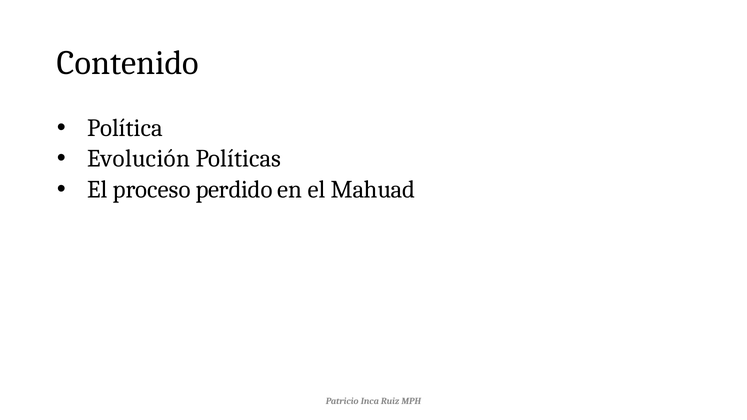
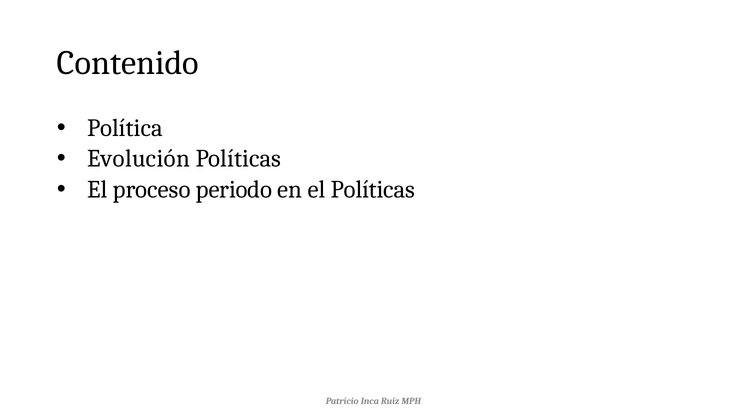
perdido: perdido -> periodo
el Mahuad: Mahuad -> Políticas
